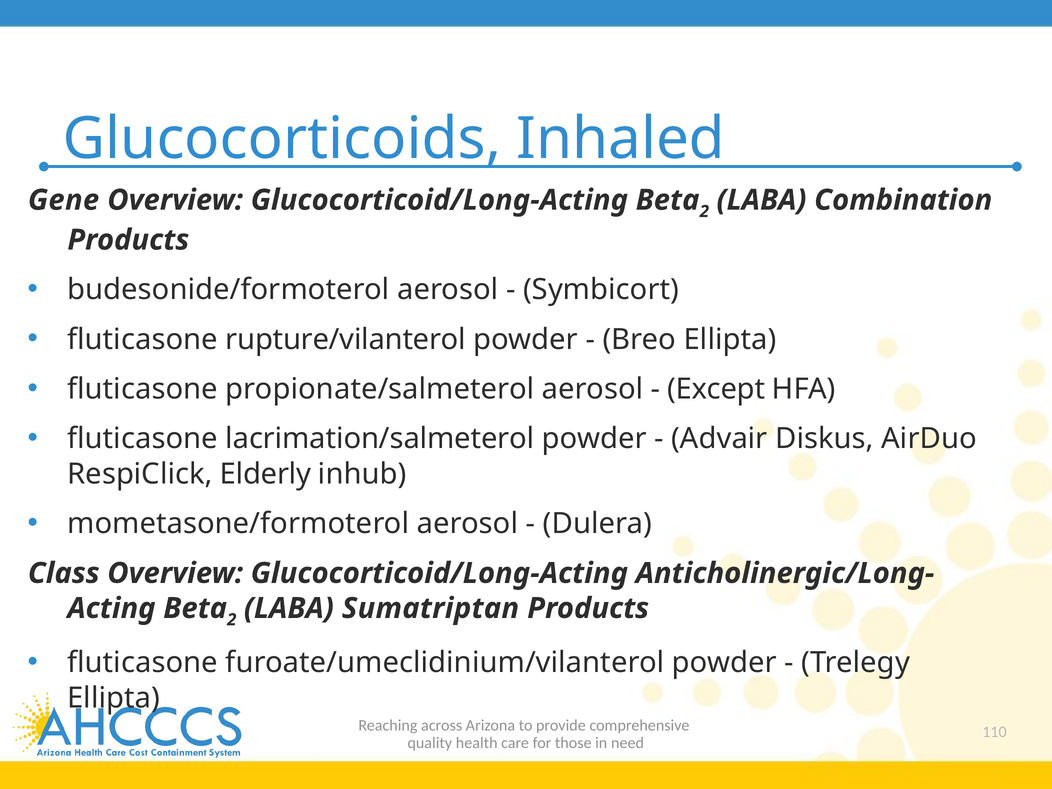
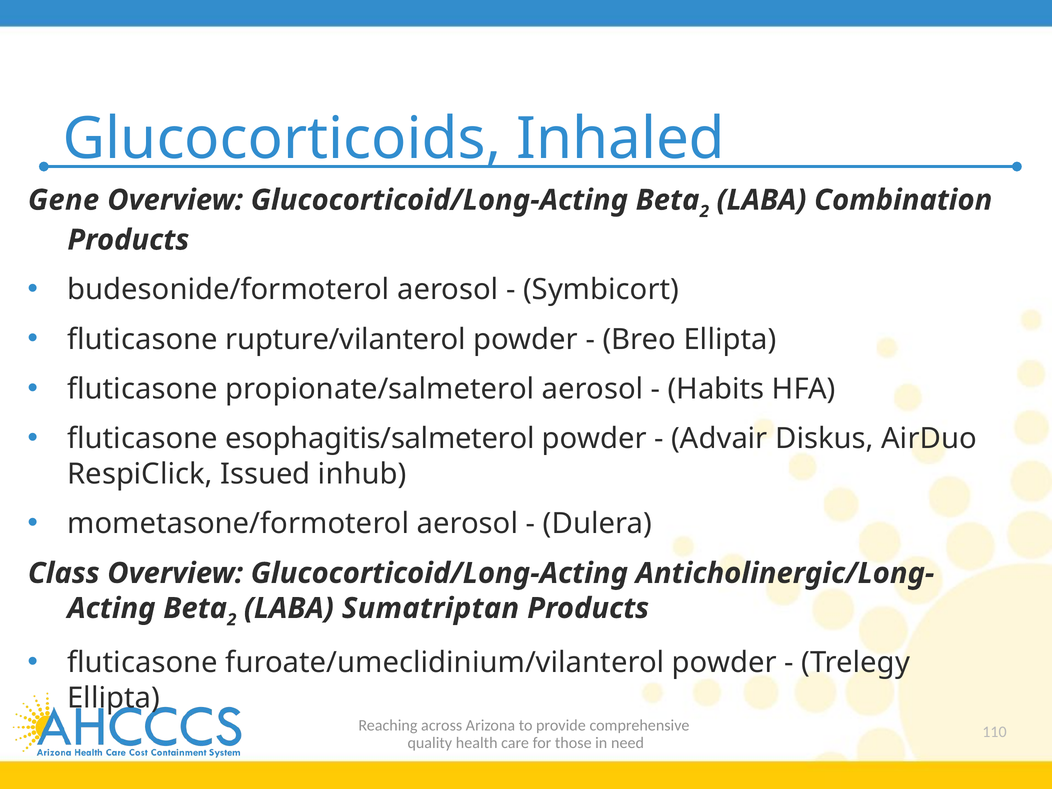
Except: Except -> Habits
lacrimation/salmeterol: lacrimation/salmeterol -> esophagitis/salmeterol
Elderly: Elderly -> Issued
